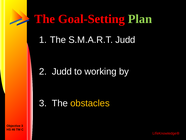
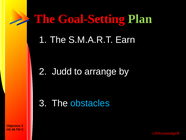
S.M.A.R.T Judd: Judd -> Earn
working: working -> arrange
obstacles colour: yellow -> light blue
